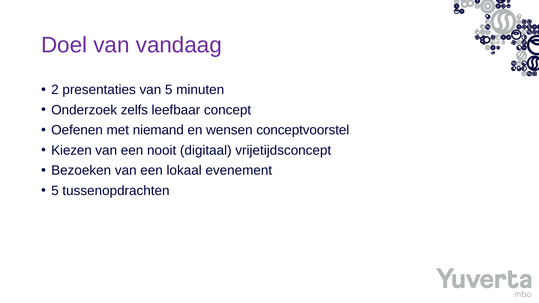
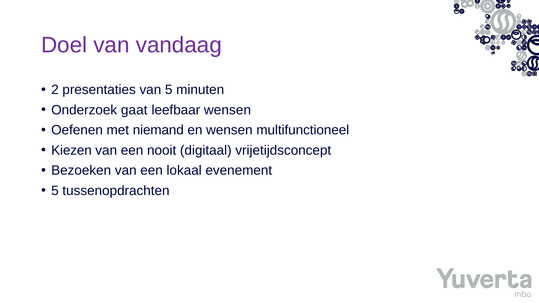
zelfs: zelfs -> gaat
leefbaar concept: concept -> wensen
conceptvoorstel: conceptvoorstel -> multifunctioneel
